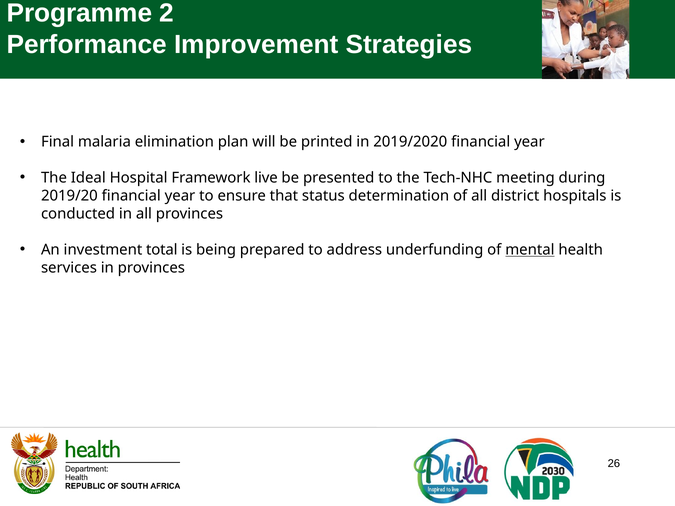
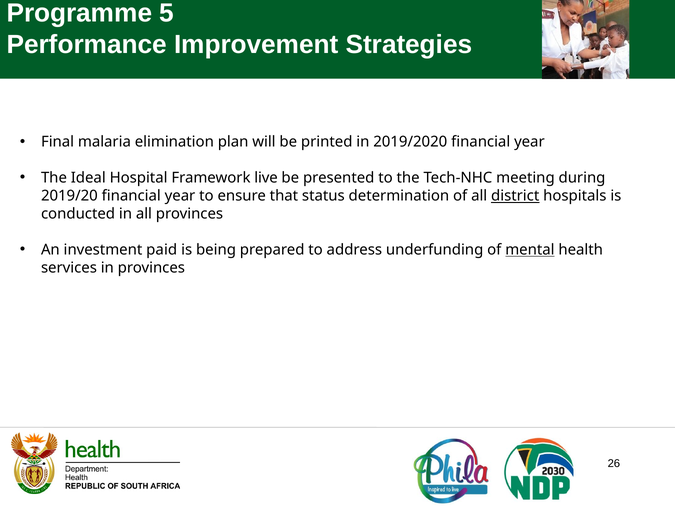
2: 2 -> 5
district underline: none -> present
total: total -> paid
